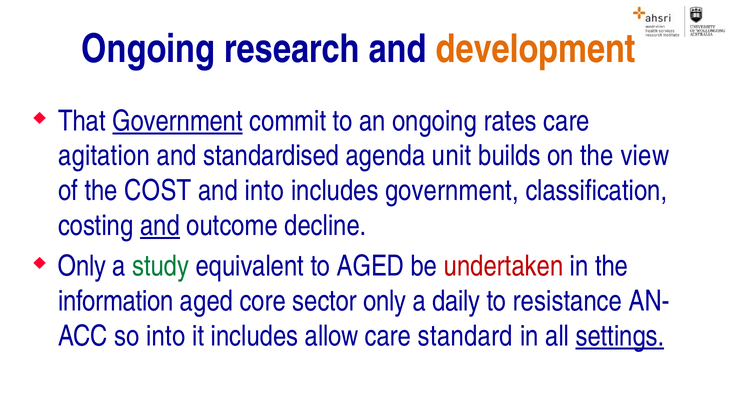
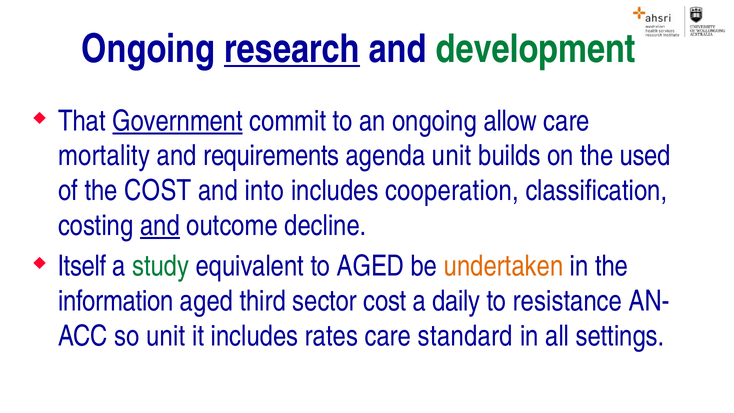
research underline: none -> present
development colour: orange -> green
rates: rates -> allow
agitation: agitation -> mortality
standardised: standardised -> requirements
view: view -> used
includes government: government -> cooperation
Only at (82, 266): Only -> Itself
undertaken colour: red -> orange
core: core -> third
sector only: only -> cost
so into: into -> unit
allow: allow -> rates
settings underline: present -> none
